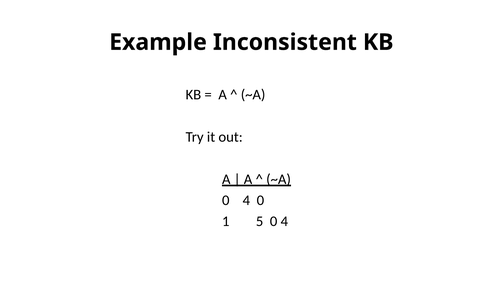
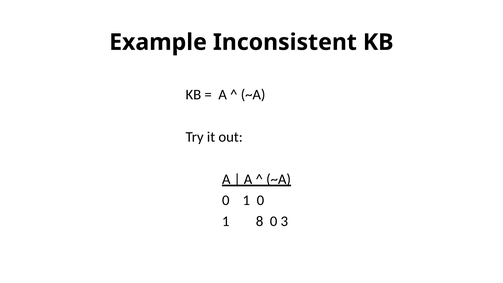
4 at (246, 200): 4 -> 1
5: 5 -> 8
4 at (284, 221): 4 -> 3
